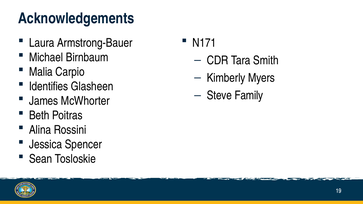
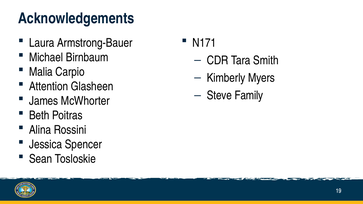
Identifies: Identifies -> Attention
